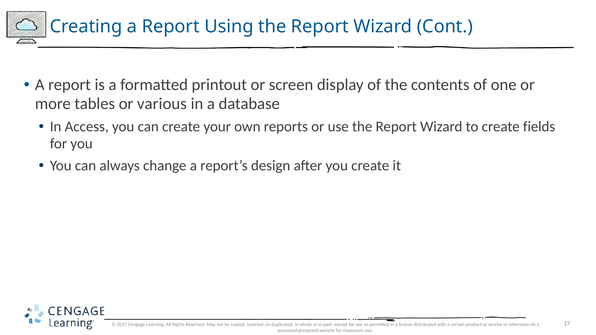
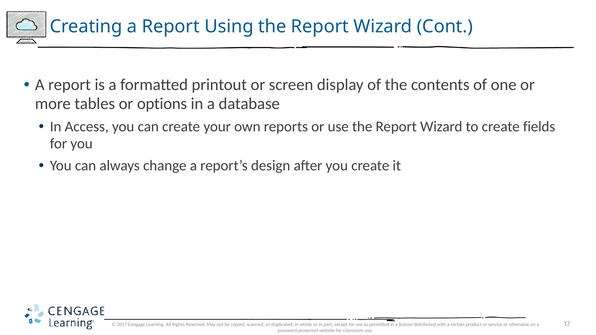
various: various -> options
